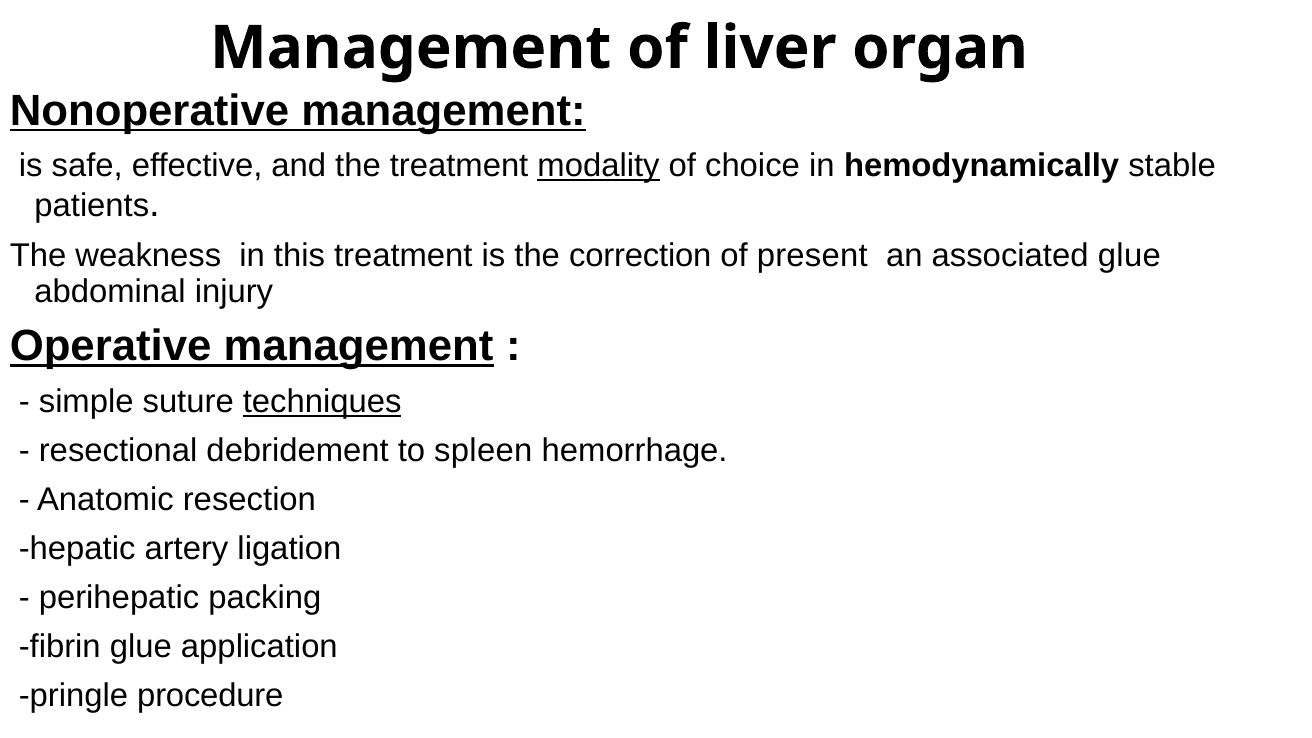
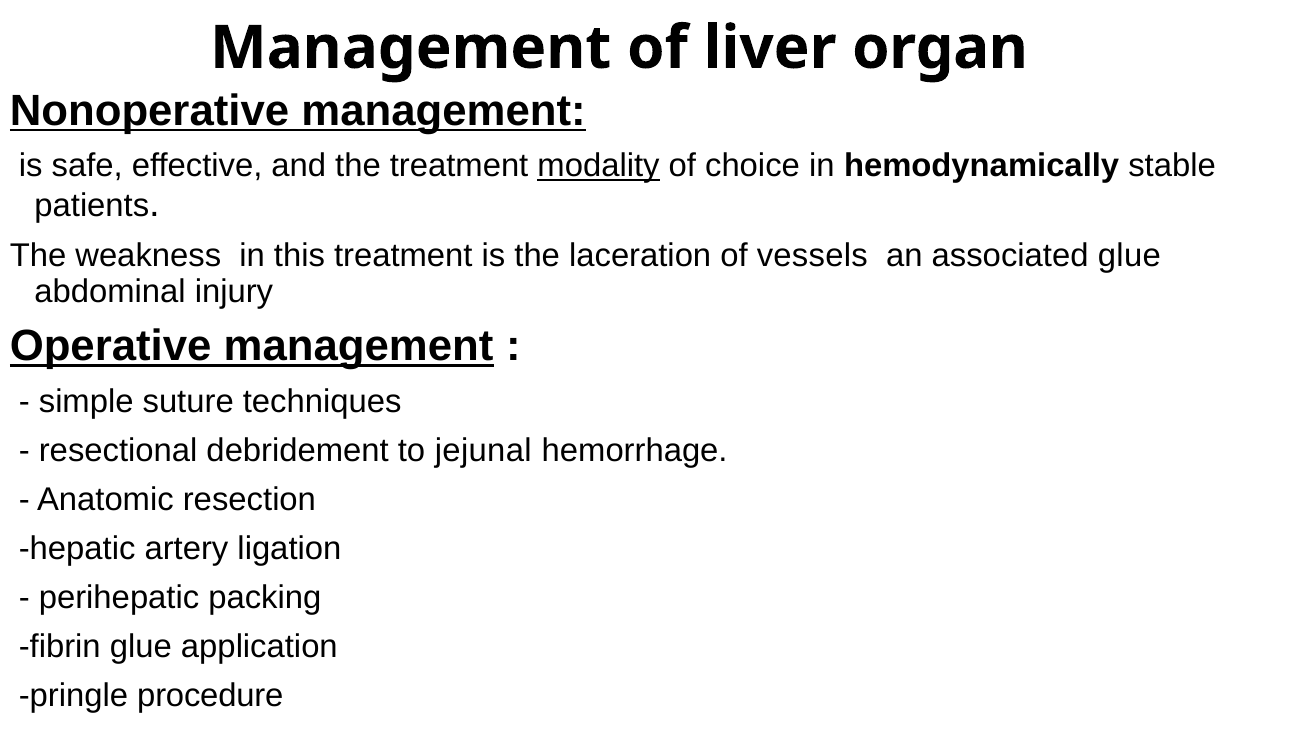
correction: correction -> laceration
present: present -> vessels
techniques underline: present -> none
spleen: spleen -> jejunal
